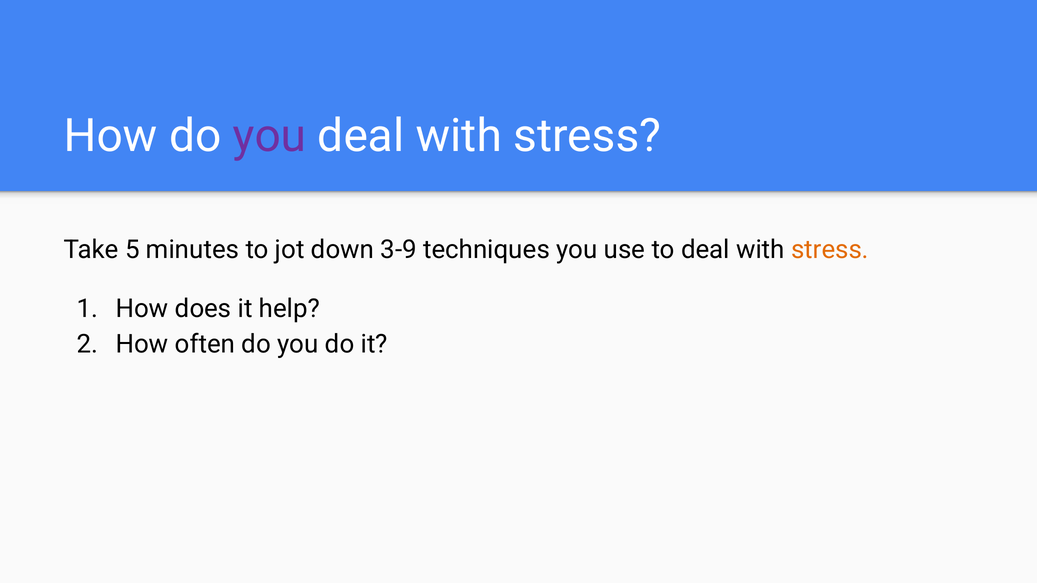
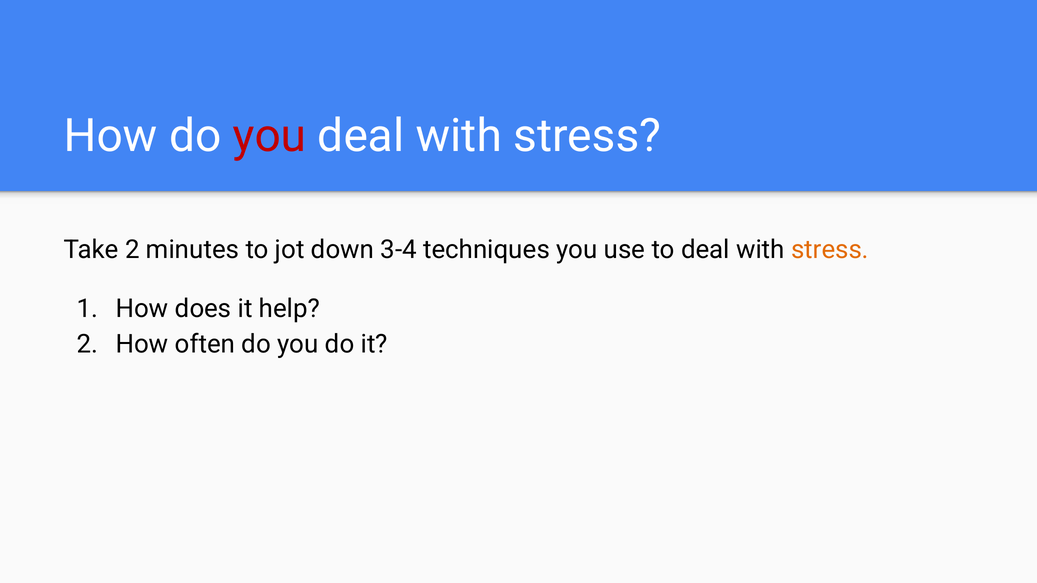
you at (269, 136) colour: purple -> red
Take 5: 5 -> 2
3-9: 3-9 -> 3-4
